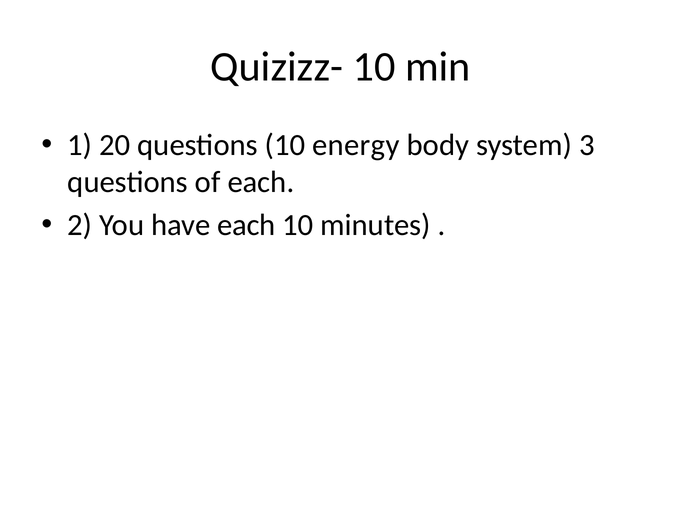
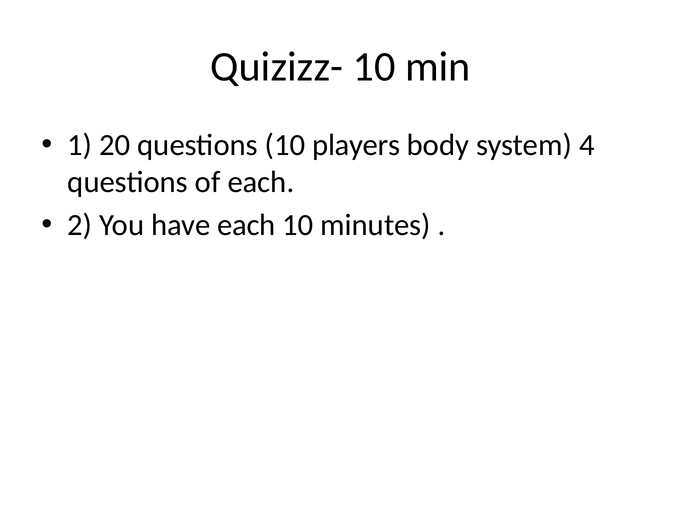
energy: energy -> players
3: 3 -> 4
